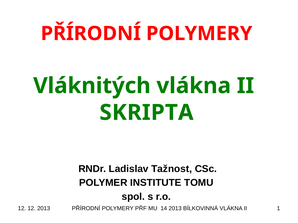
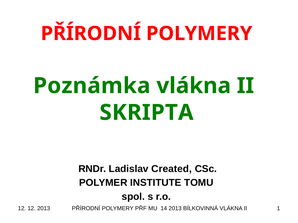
Vláknitých: Vláknitých -> Poznámka
Tažnost: Tažnost -> Created
